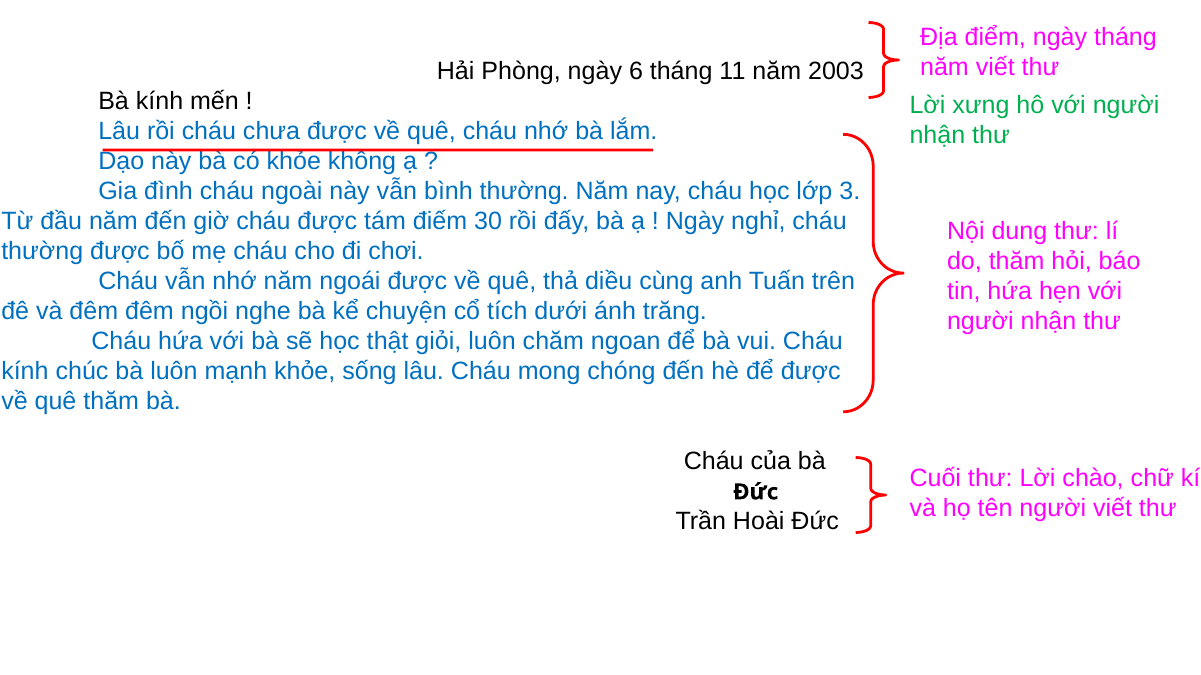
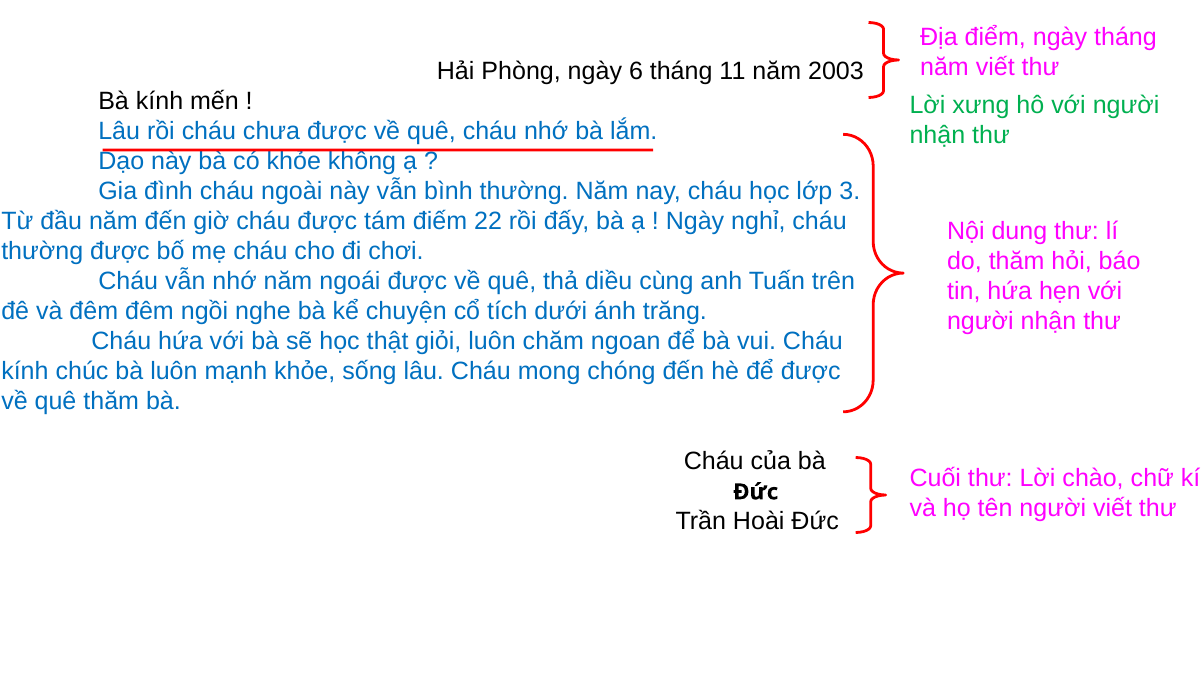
30: 30 -> 22
